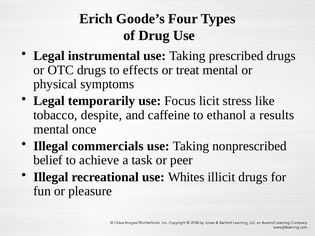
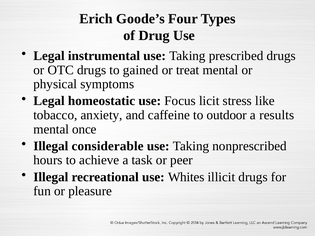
effects: effects -> gained
temporarily: temporarily -> homeostatic
despite: despite -> anxiety
ethanol: ethanol -> outdoor
commercials: commercials -> considerable
belief: belief -> hours
